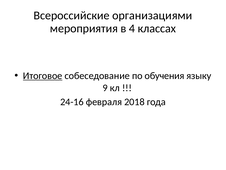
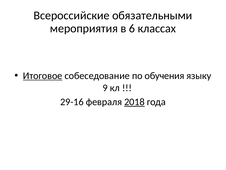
организациями: организациями -> обязательными
4: 4 -> 6
24-16: 24-16 -> 29-16
2018 underline: none -> present
